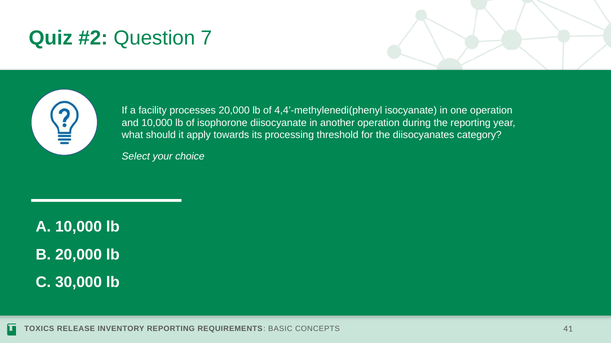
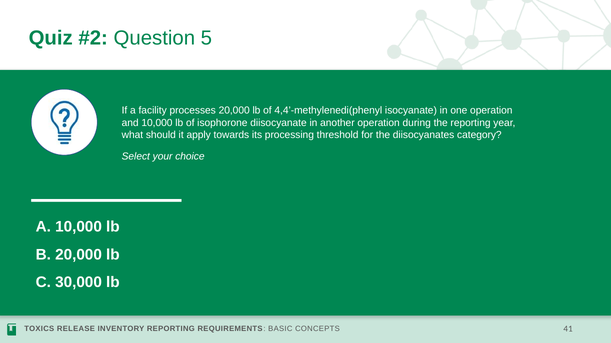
7: 7 -> 5
